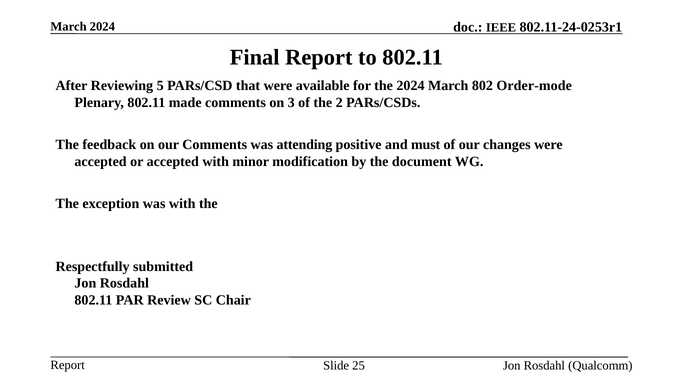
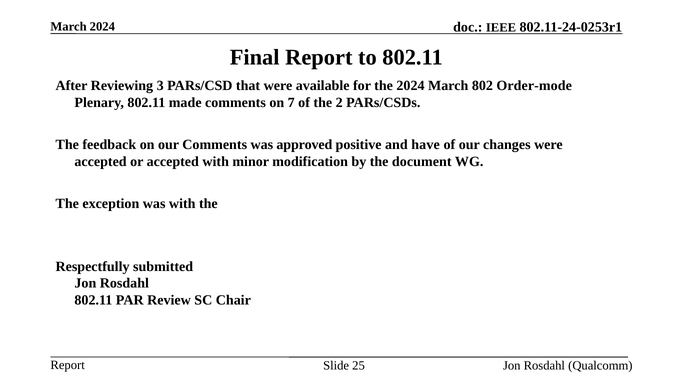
5: 5 -> 3
3: 3 -> 7
attending: attending -> approved
must: must -> have
